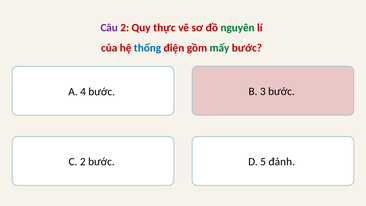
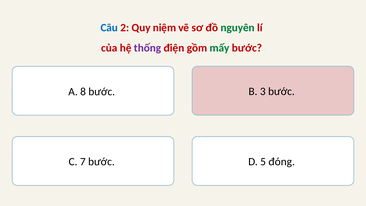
Câu colour: purple -> blue
thực: thực -> niệm
thống colour: blue -> purple
4: 4 -> 8
C 2: 2 -> 7
đánh: đánh -> đóng
